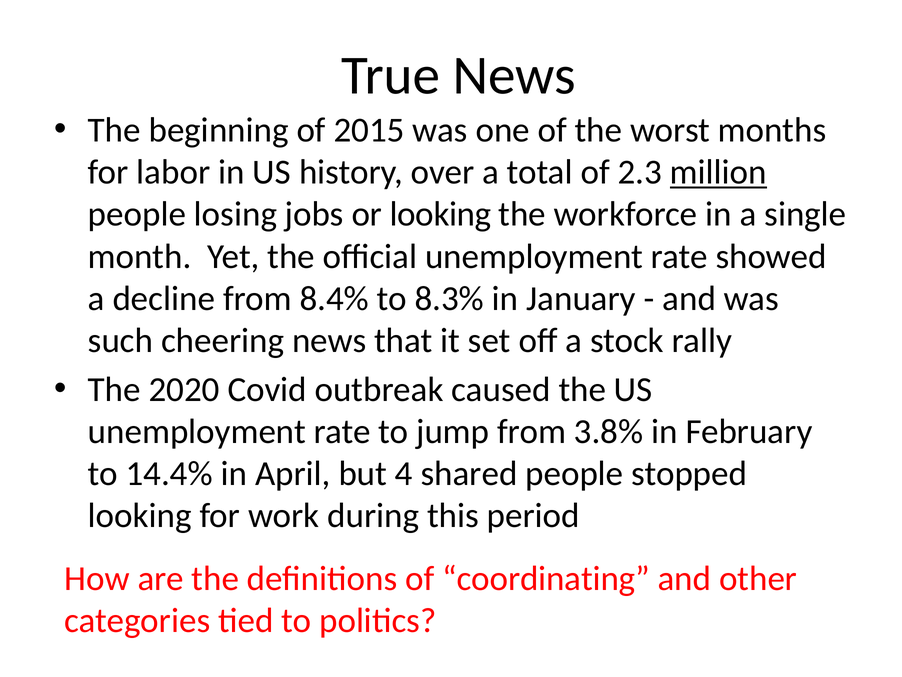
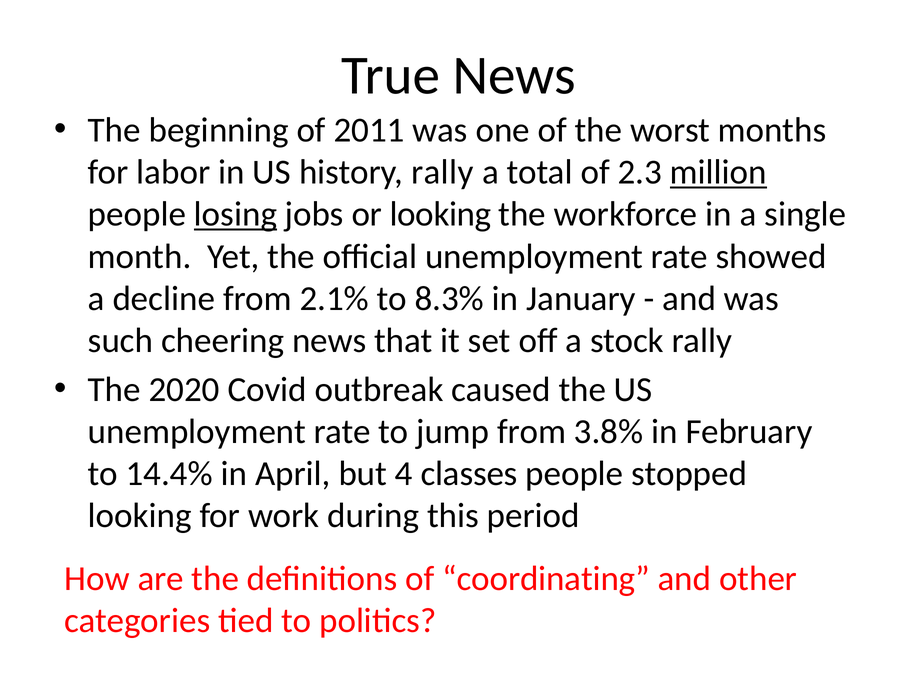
2015: 2015 -> 2011
history over: over -> rally
losing underline: none -> present
8.4%: 8.4% -> 2.1%
shared: shared -> classes
